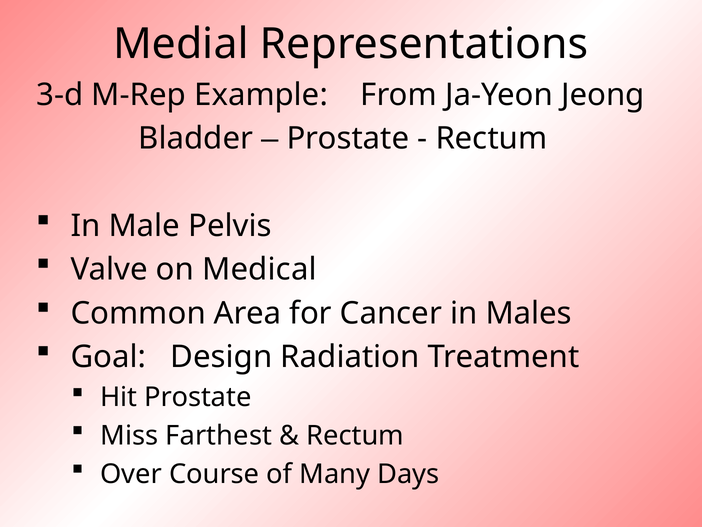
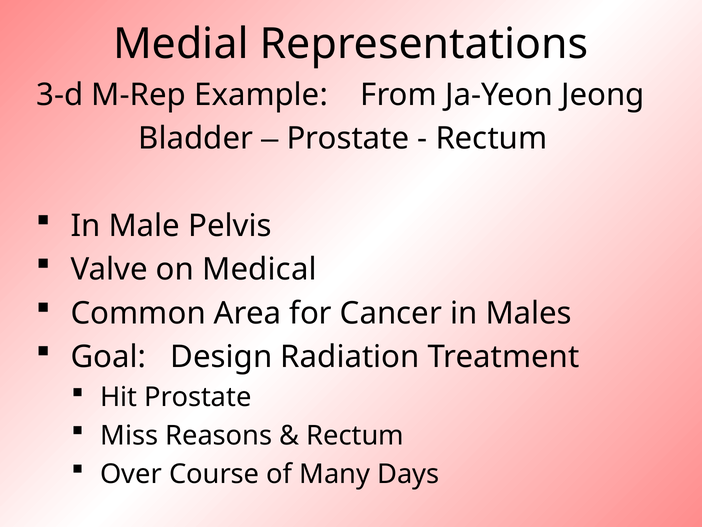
Farthest: Farthest -> Reasons
